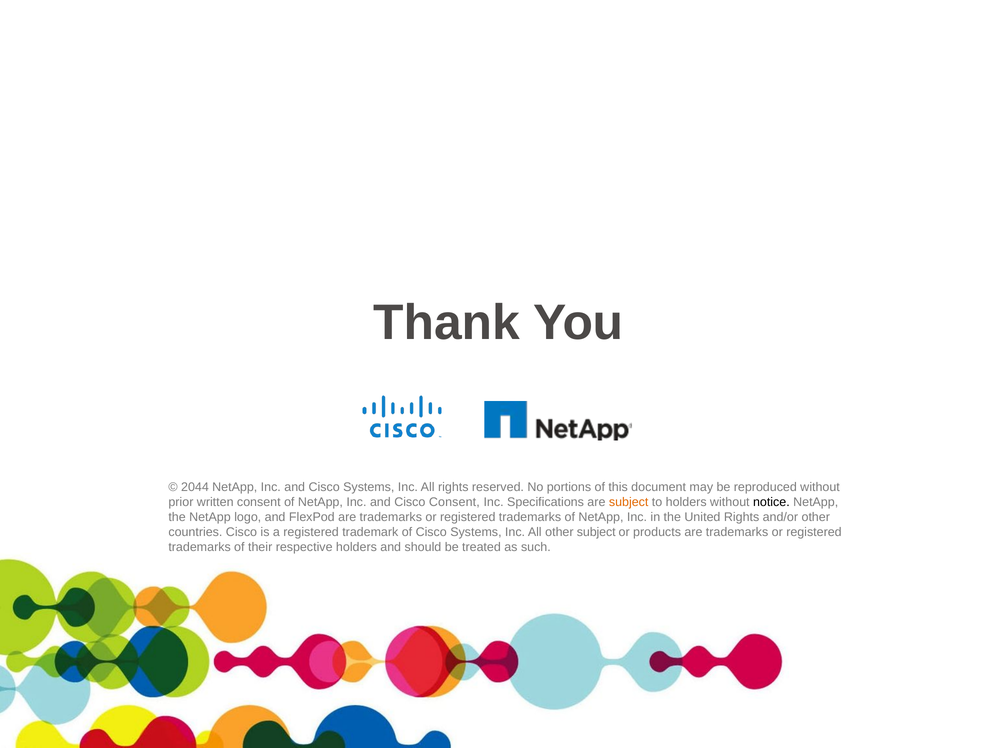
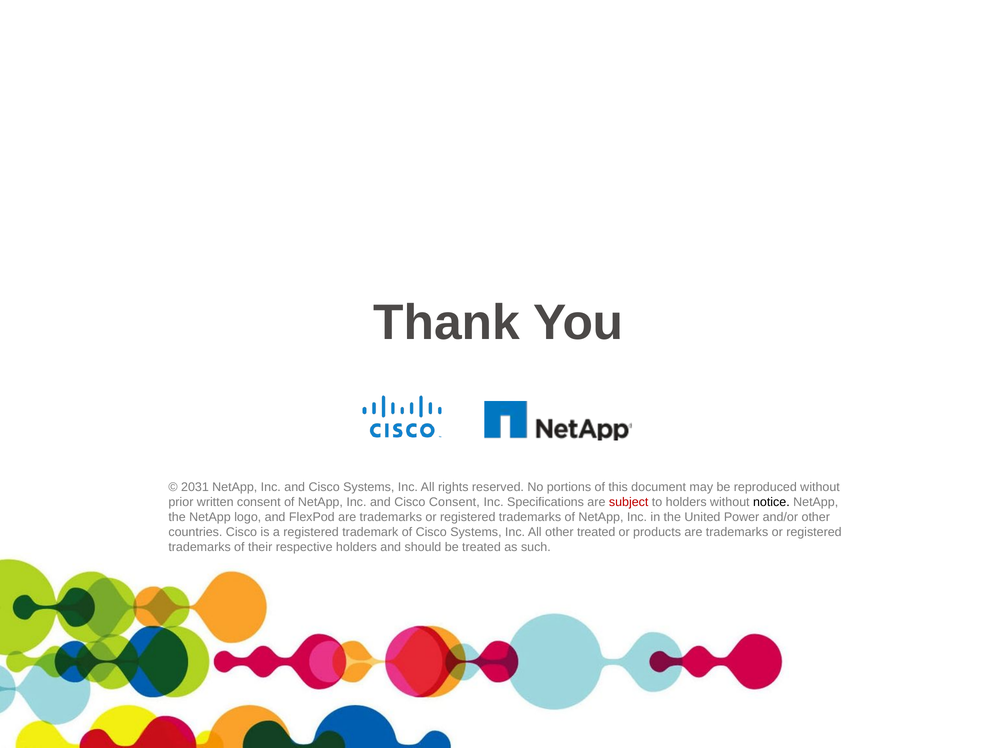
2044: 2044 -> 2031
subject at (629, 502) colour: orange -> red
United Rights: Rights -> Power
other subject: subject -> treated
